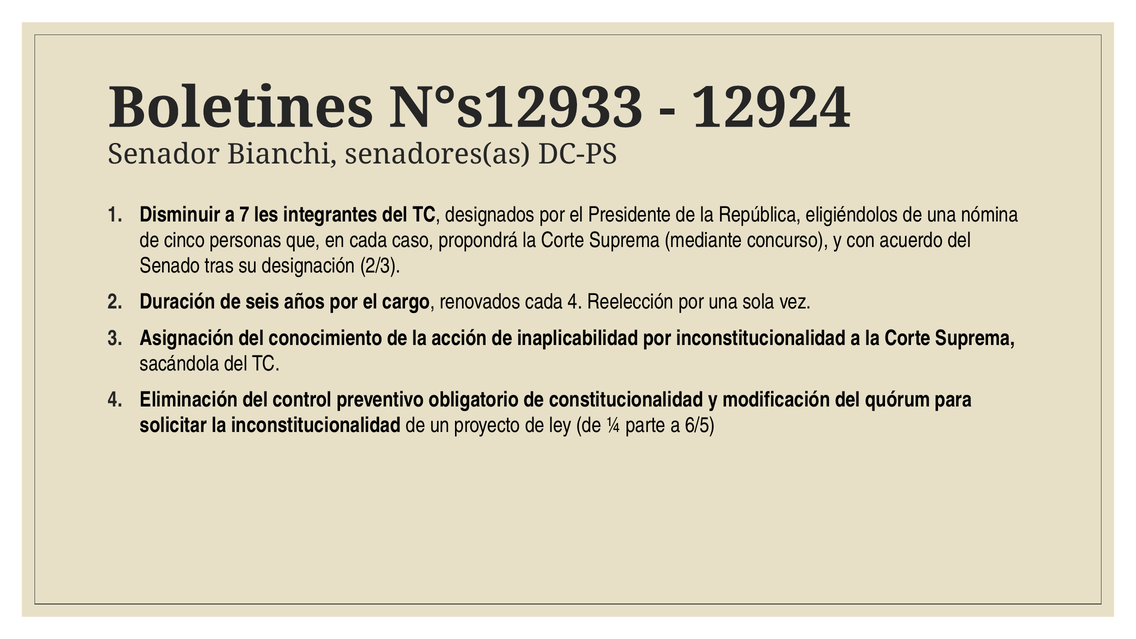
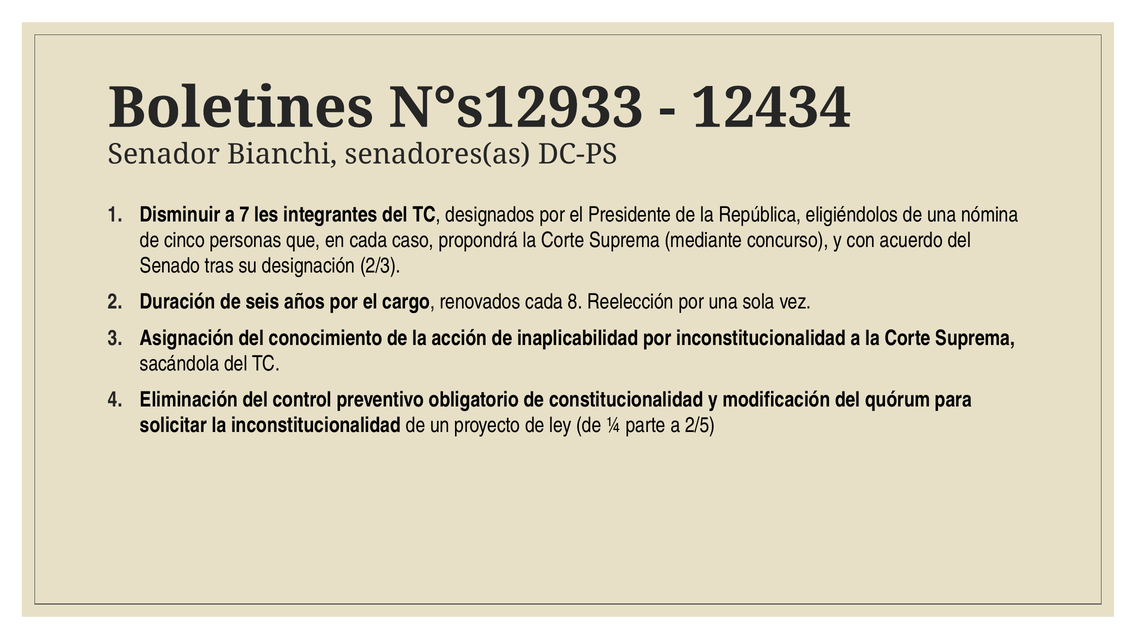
12924: 12924 -> 12434
cada 4: 4 -> 8
6/5: 6/5 -> 2/5
